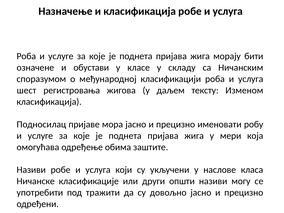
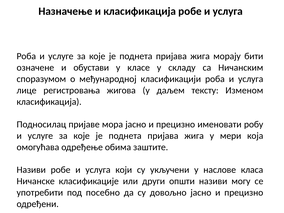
шест: шест -> лице
тражити: тражити -> посебно
